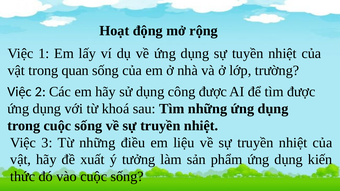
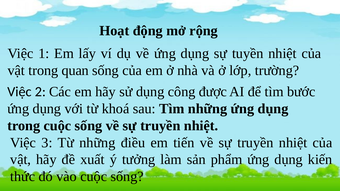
tìm được: được -> bước
liệu: liệu -> tiến
